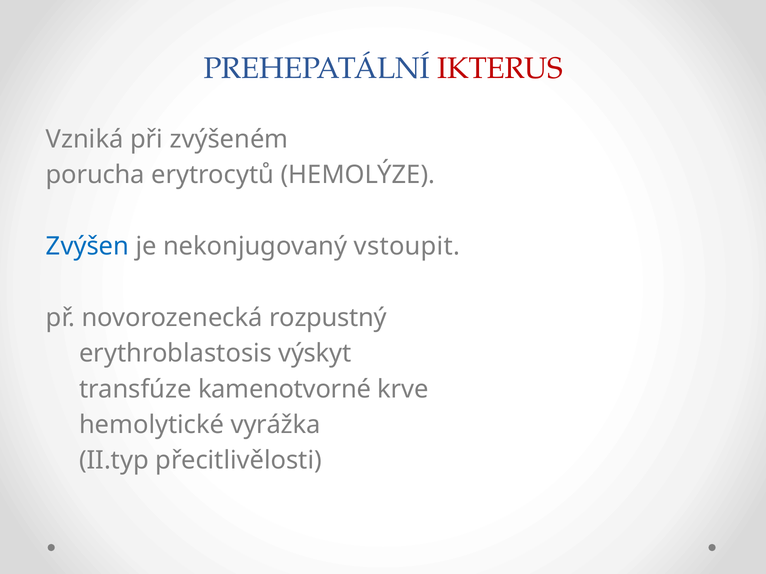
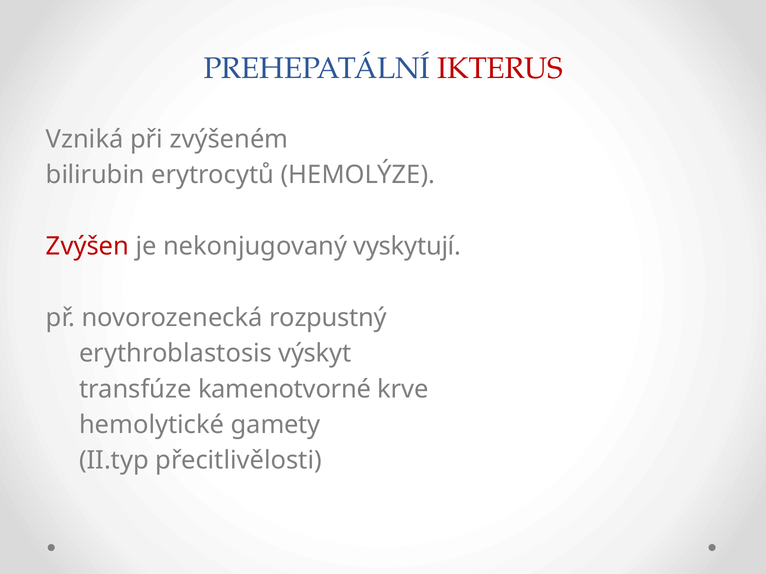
porucha: porucha -> bilirubin
Zvýšen colour: blue -> red
vstoupit: vstoupit -> vyskytují
vyrážka: vyrážka -> gamety
